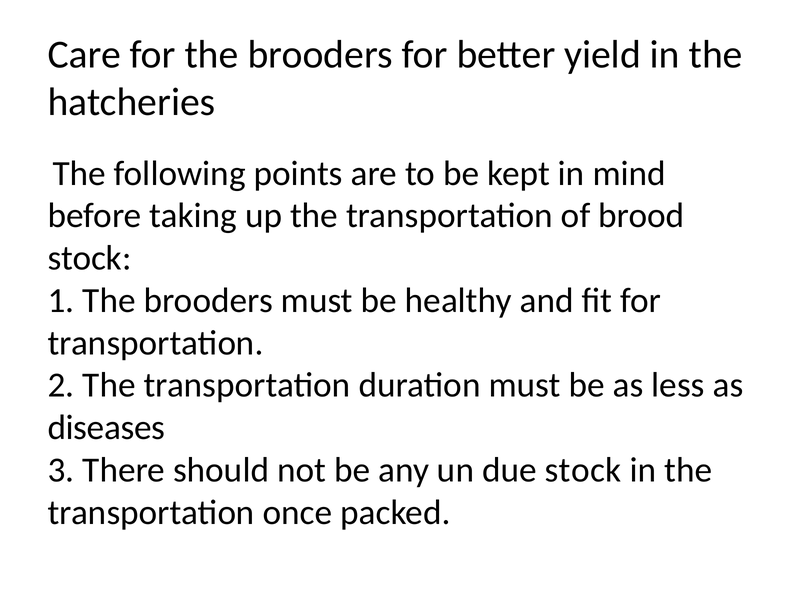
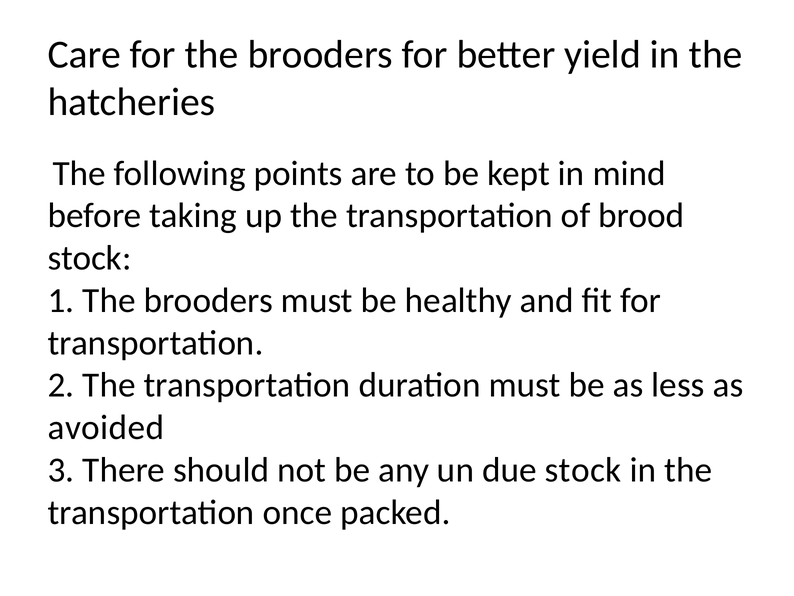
diseases: diseases -> avoided
